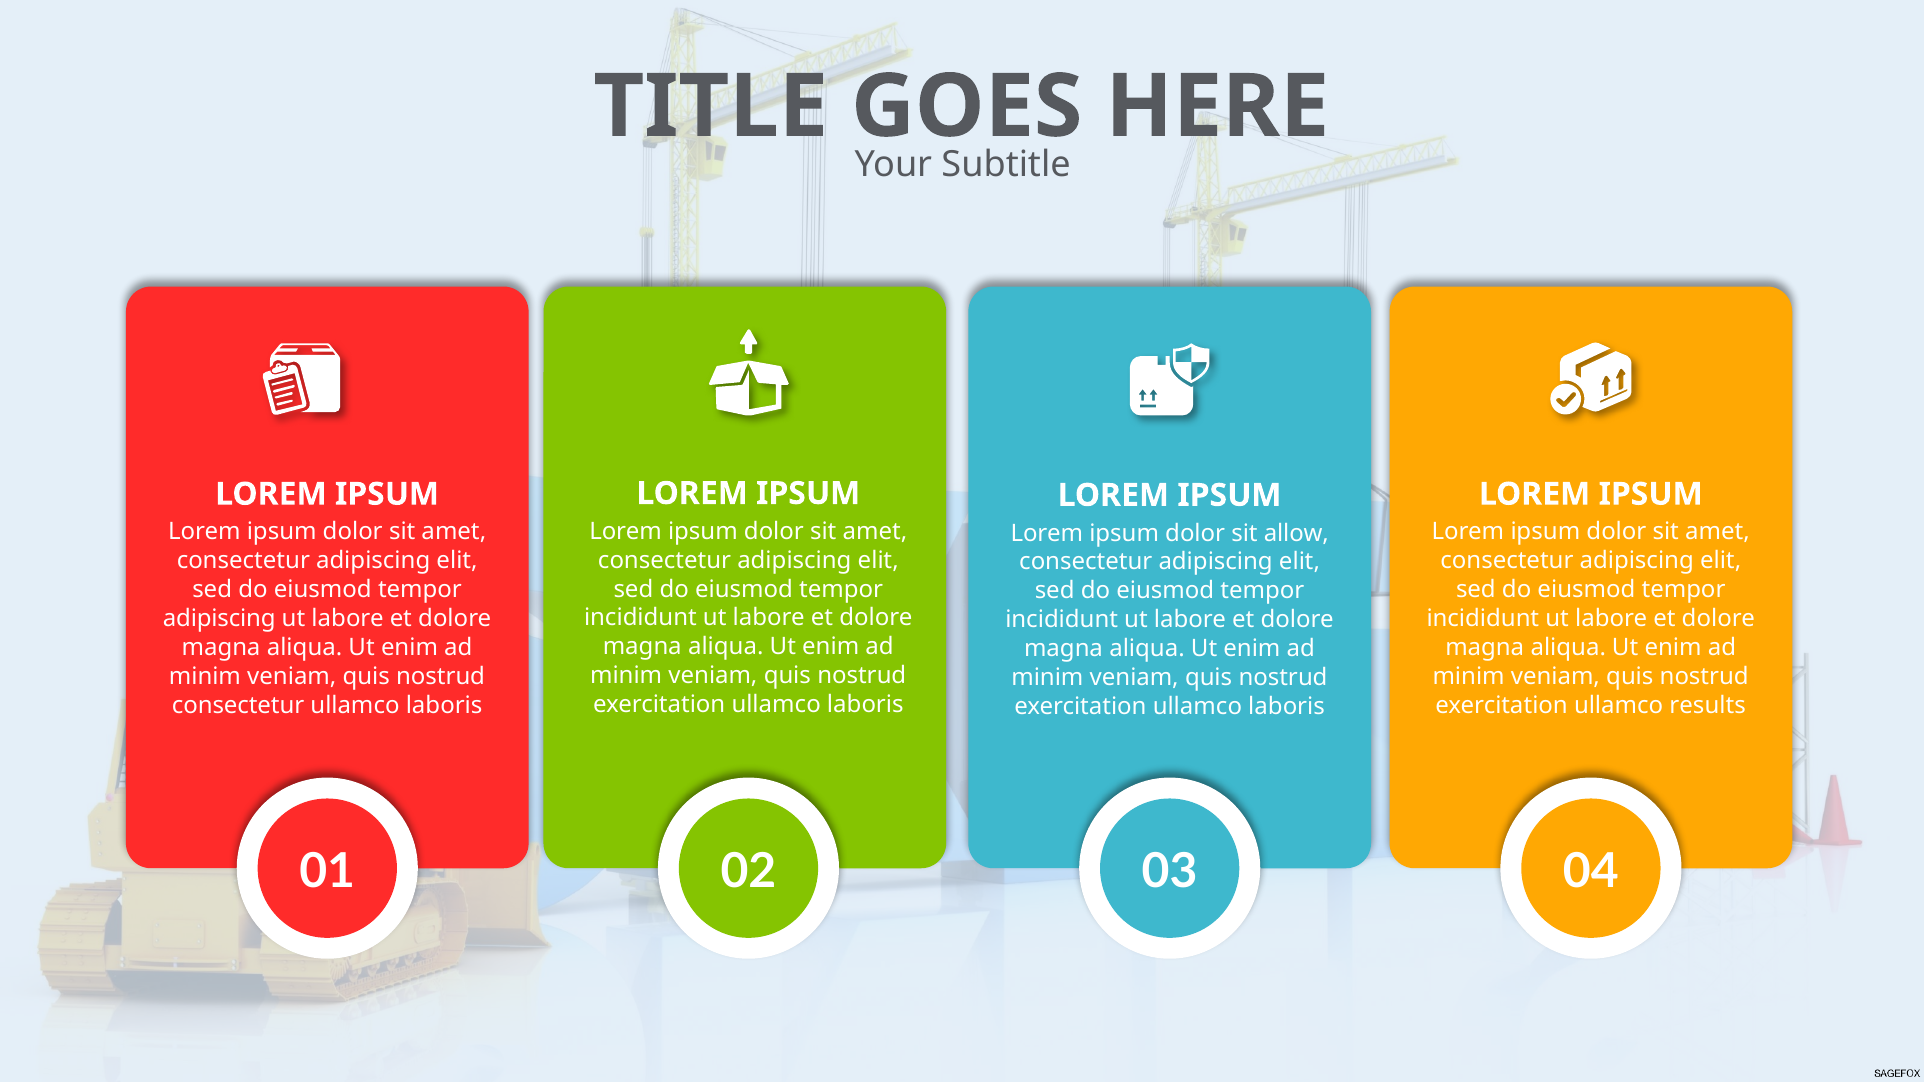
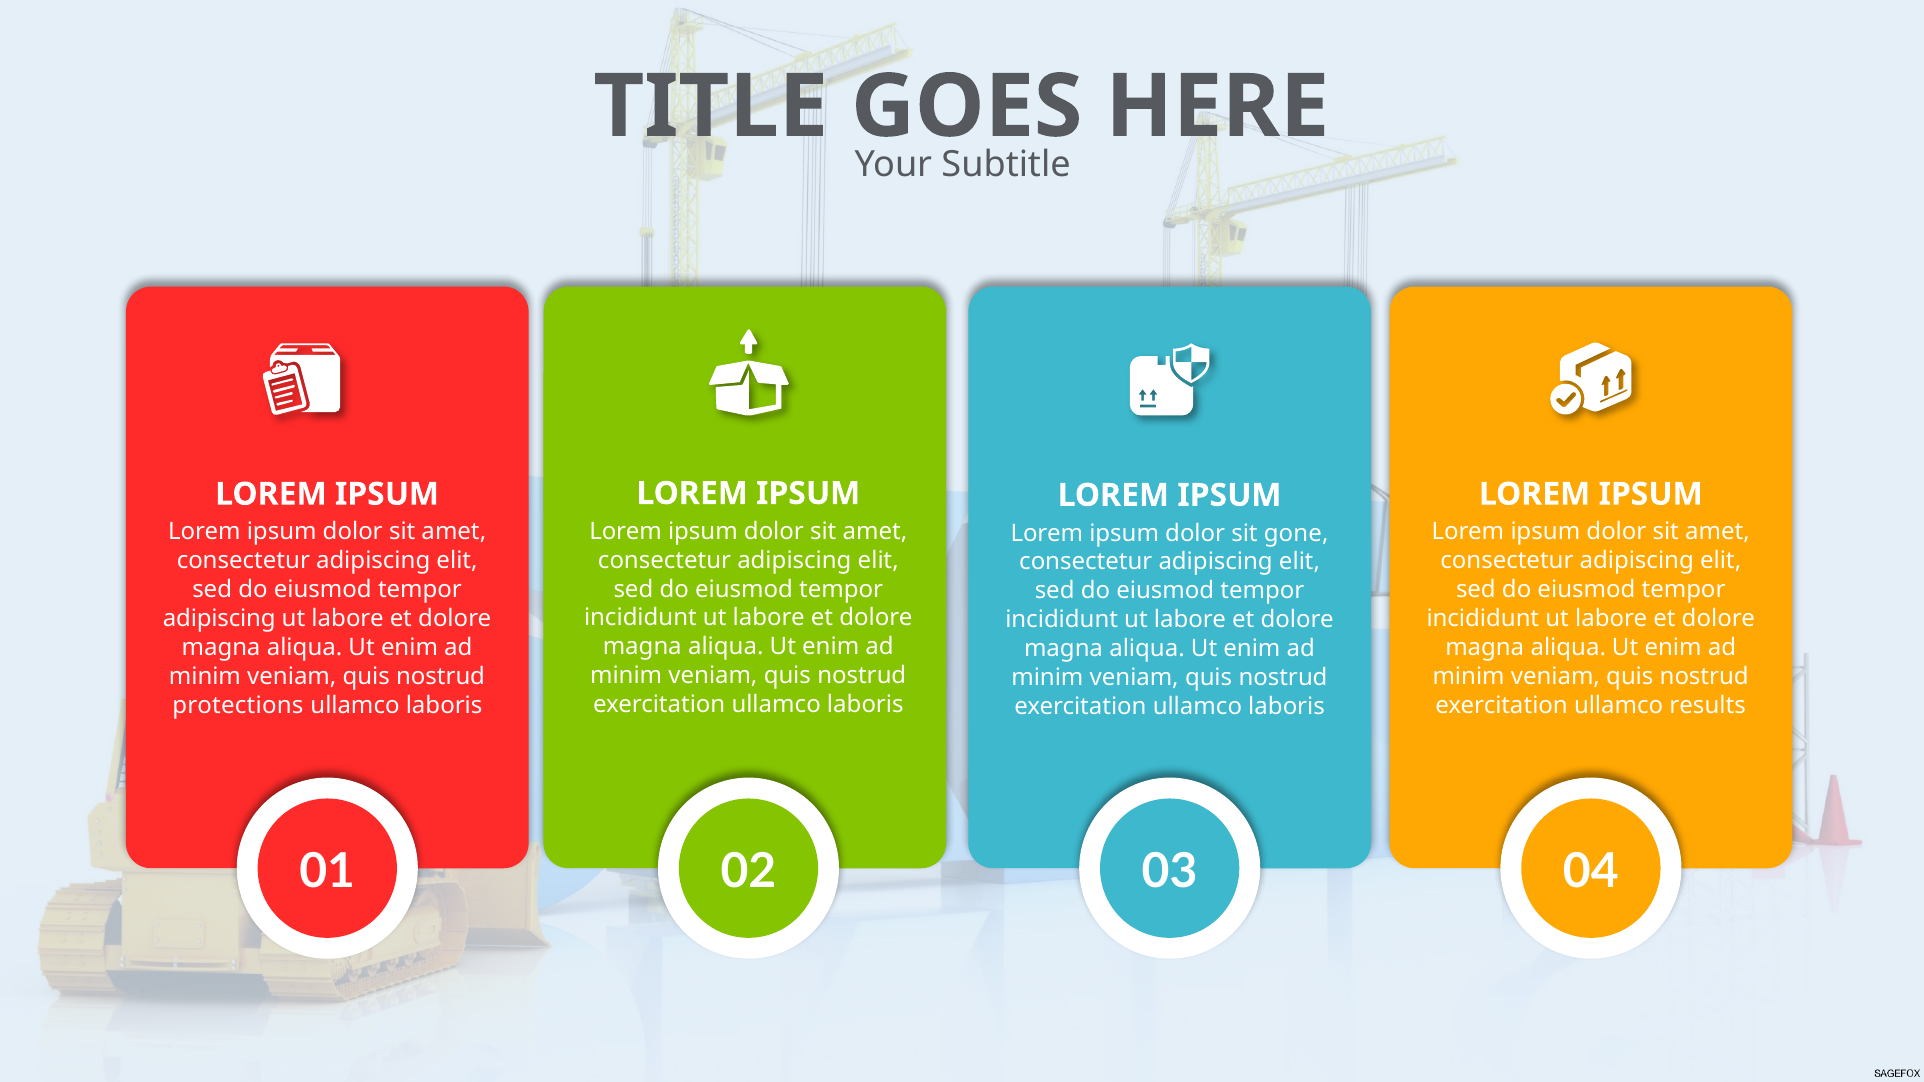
allow: allow -> gone
consectetur at (238, 705): consectetur -> protections
